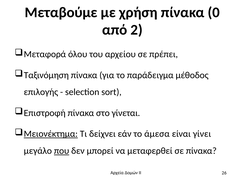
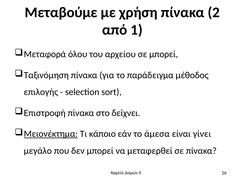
0: 0 -> 2
2: 2 -> 1
σε πρέπει: πρέπει -> μπορεί
γίνεται: γίνεται -> δείχνει
δείχνει: δείχνει -> κάποιο
που underline: present -> none
